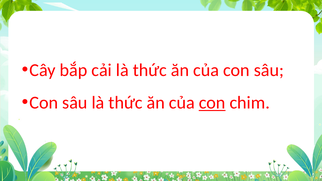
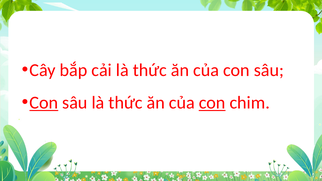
Con at (44, 103) underline: none -> present
